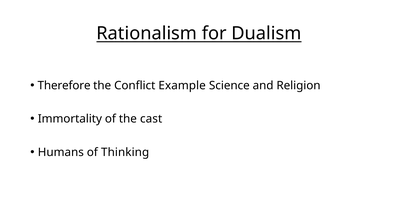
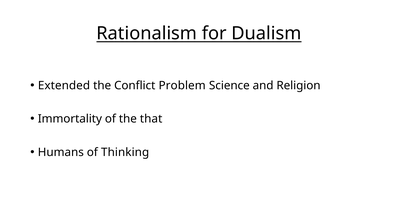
Therefore: Therefore -> Extended
Example: Example -> Problem
cast: cast -> that
